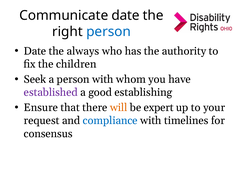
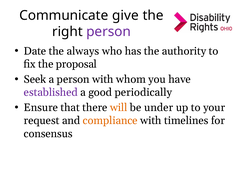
Communicate date: date -> give
person at (109, 32) colour: blue -> purple
children: children -> proposal
establishing: establishing -> periodically
expert: expert -> under
compliance colour: blue -> orange
